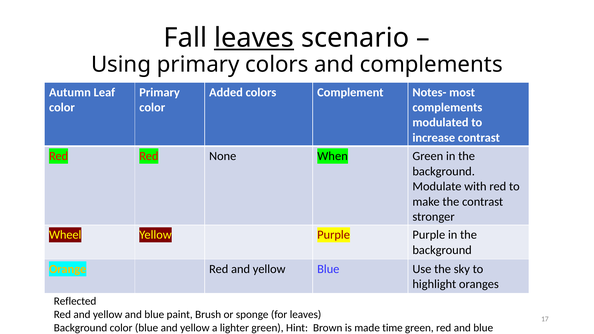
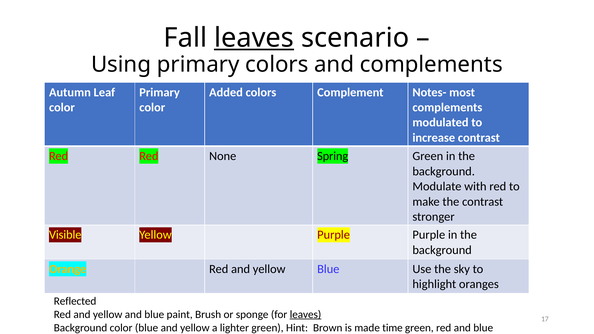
When: When -> Spring
Wheel: Wheel -> Visible
leaves at (306, 314) underline: none -> present
